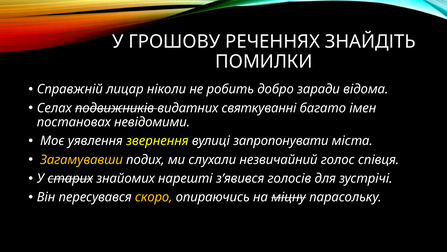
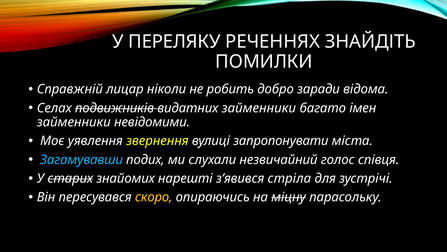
ГРОШОВУ: ГРОШОВУ -> ПЕРЕЛЯКУ
видатних святкуванні: святкуванні -> займенники
постановах at (74, 122): постановах -> займенники
Загамувавши colour: yellow -> light blue
голосів: голосів -> стріла
